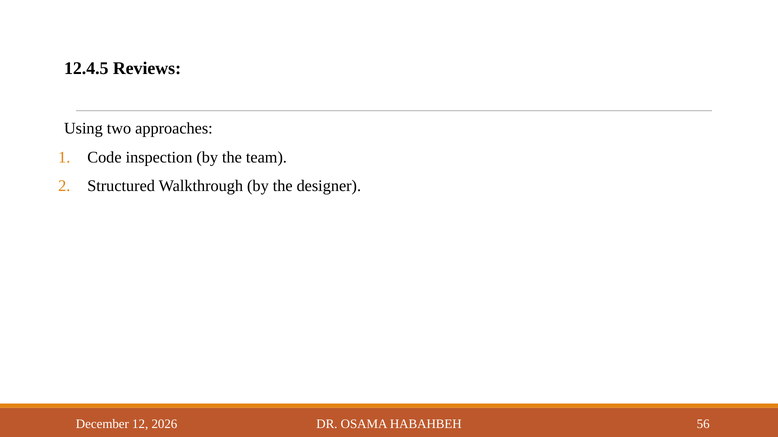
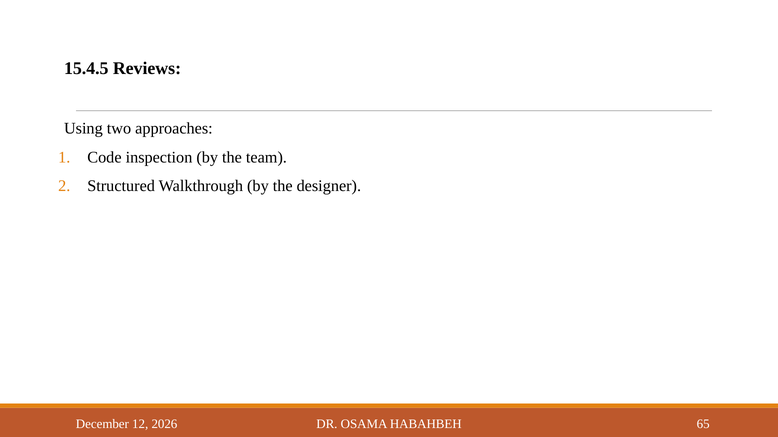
12.4.5: 12.4.5 -> 15.4.5
56: 56 -> 65
